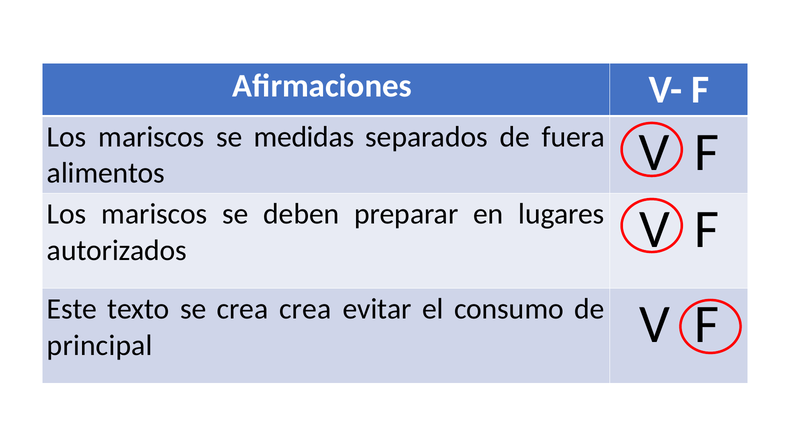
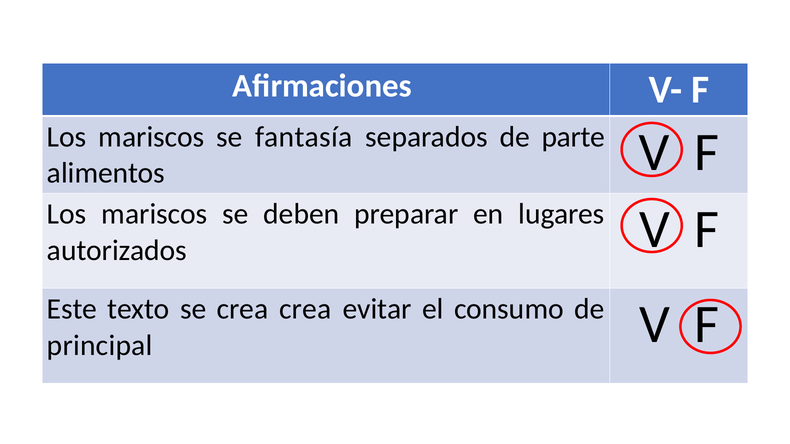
medidas: medidas -> fantasía
fuera: fuera -> parte
